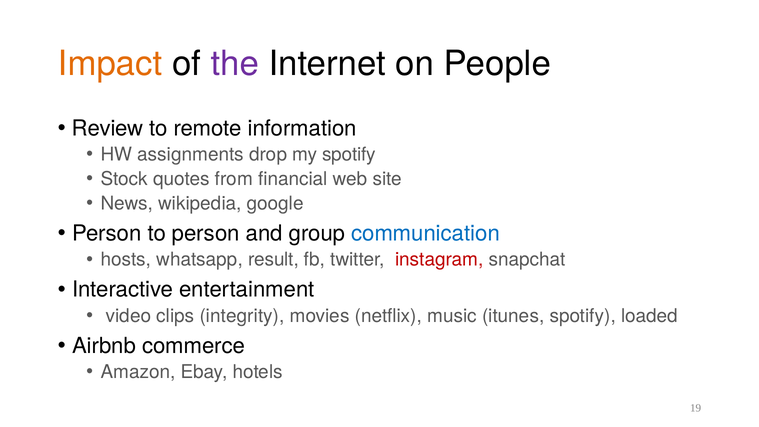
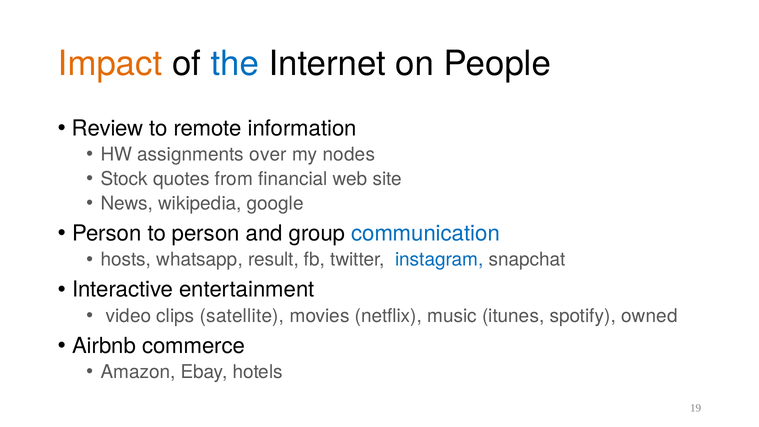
the colour: purple -> blue
drop: drop -> over
my spotify: spotify -> nodes
instagram colour: red -> blue
integrity: integrity -> satellite
loaded: loaded -> owned
